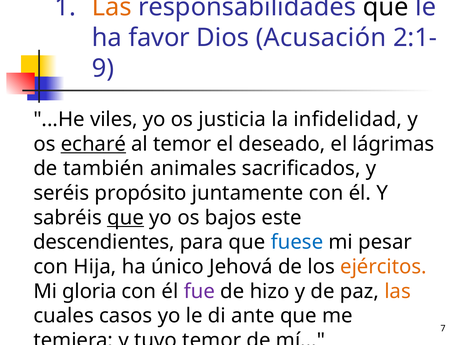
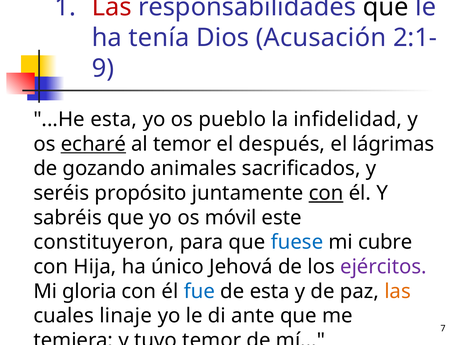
Las at (112, 7) colour: orange -> red
favor: favor -> tenía
...He viles: viles -> esta
justicia: justicia -> pueblo
deseado: deseado -> después
también: también -> gozando
con at (326, 193) underline: none -> present
que at (126, 218) underline: present -> none
bajos: bajos -> móvil
descendientes: descendientes -> constituyeron
pesar: pesar -> cubre
ejércitos colour: orange -> purple
fue colour: purple -> blue
de hizo: hizo -> esta
casos: casos -> linaje
